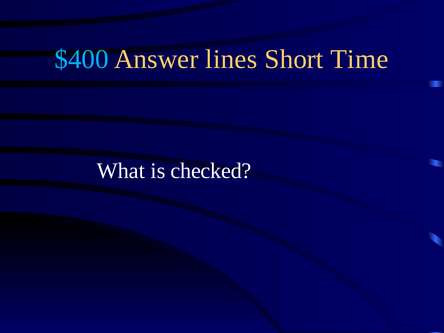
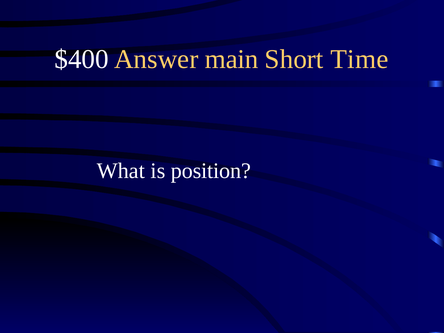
$400 colour: light blue -> white
lines: lines -> main
checked: checked -> position
